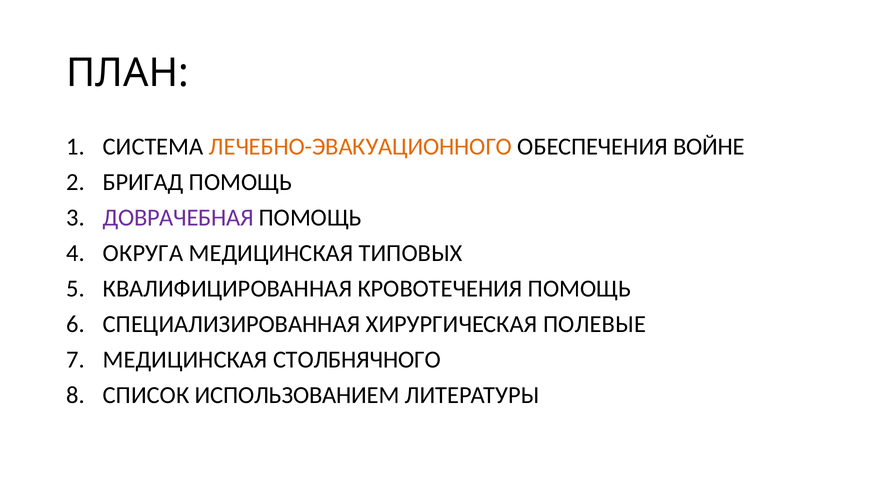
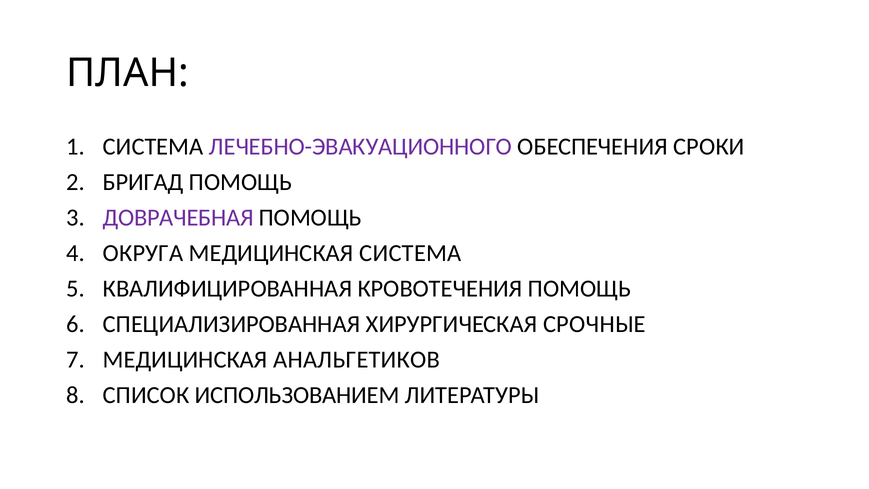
ЛЕЧЕБНО-ЭВАКУАЦИОННОГО colour: orange -> purple
ВОЙНЕ: ВОЙНЕ -> СРОКИ
МЕДИЦИНСКАЯ ТИПОВЫХ: ТИПОВЫХ -> СИСТЕМА
ПОЛЕВЫЕ: ПОЛЕВЫЕ -> СРОЧНЫЕ
СТОЛБНЯЧНОГО: СТОЛБНЯЧНОГО -> АНАЛЬГЕТИКОВ
